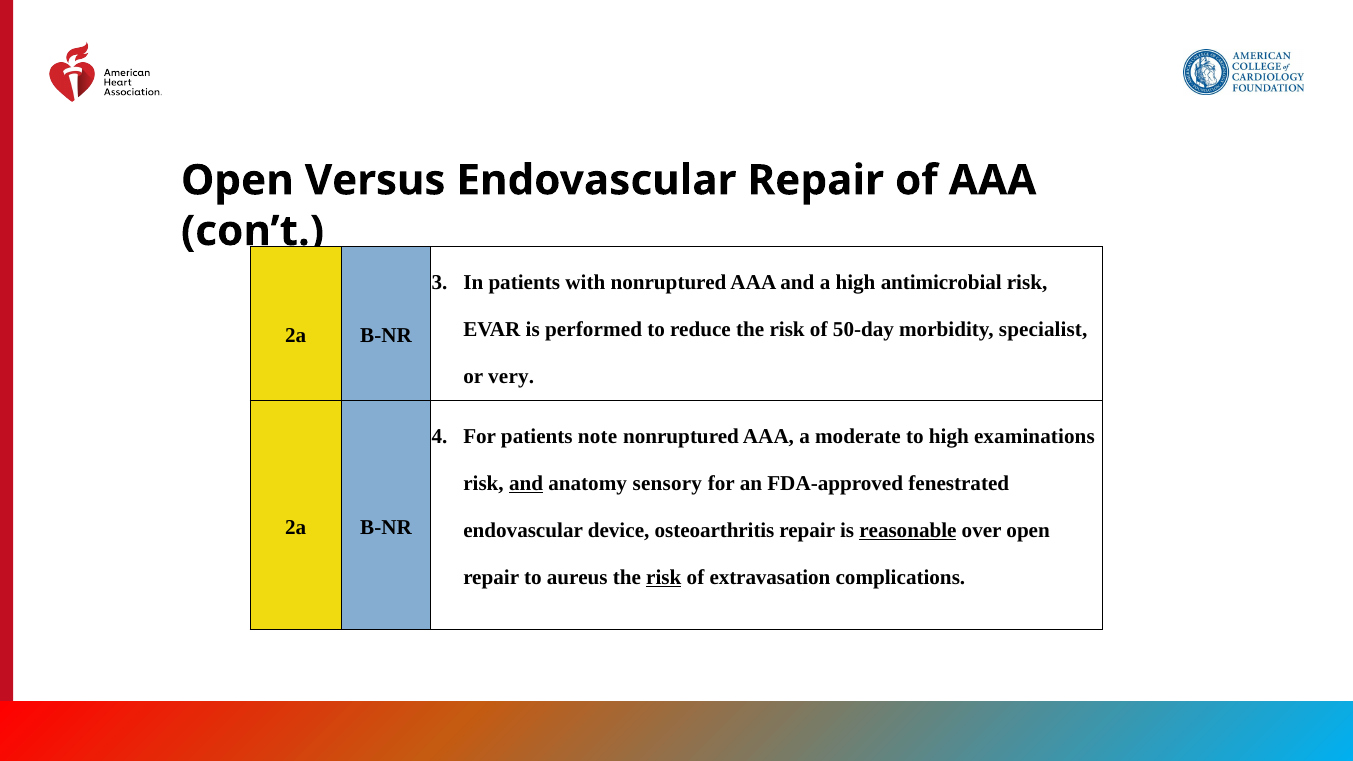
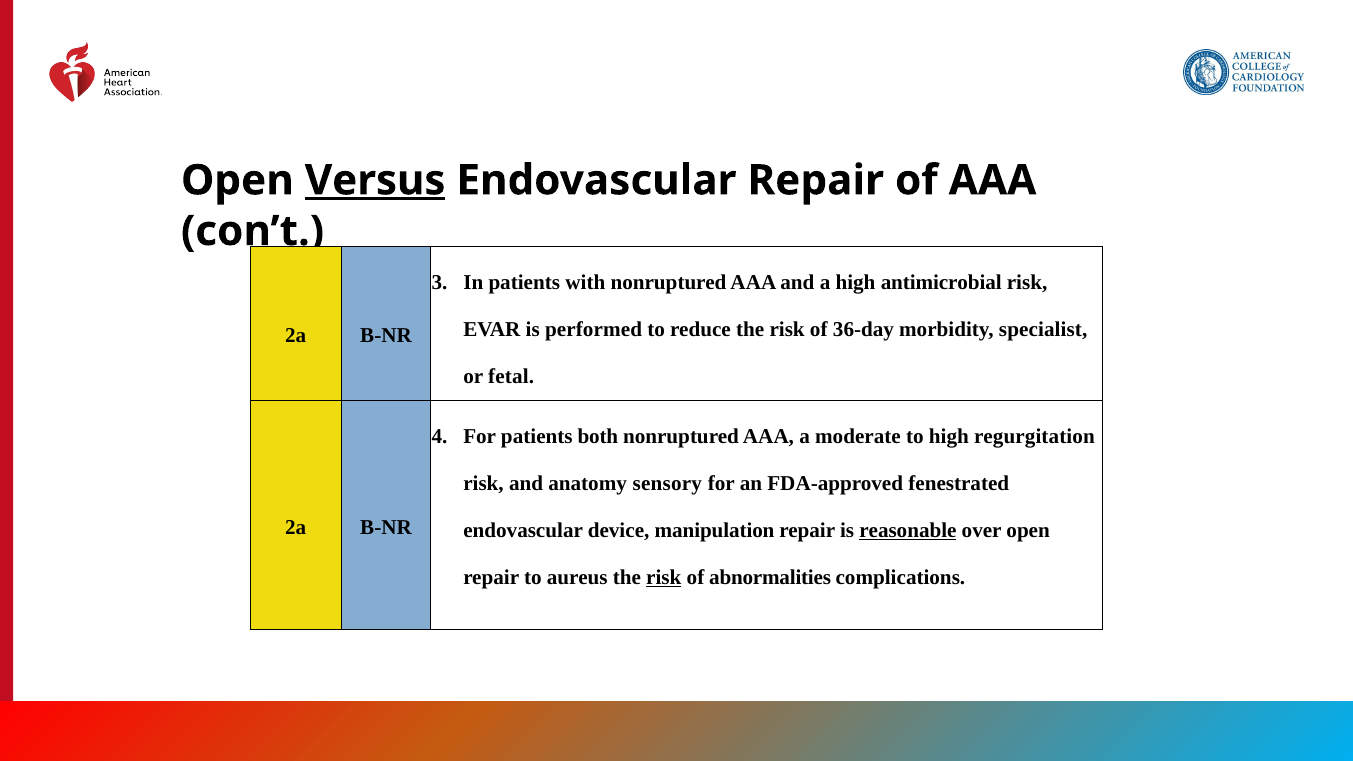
Versus underline: none -> present
50-day: 50-day -> 36-day
very: very -> fetal
note: note -> both
examinations: examinations -> regurgitation
and at (526, 484) underline: present -> none
osteoarthritis: osteoarthritis -> manipulation
extravasation: extravasation -> abnormalities
